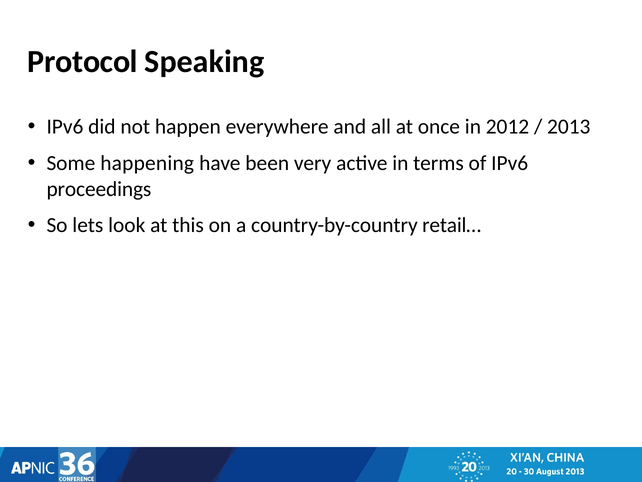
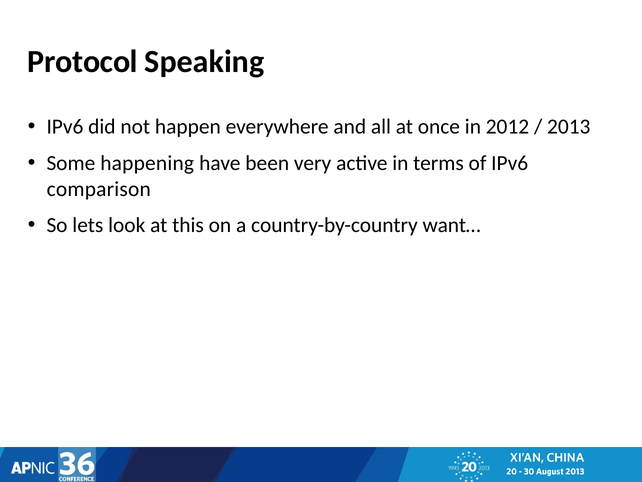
proceedings: proceedings -> comparison
retail…: retail… -> want…
